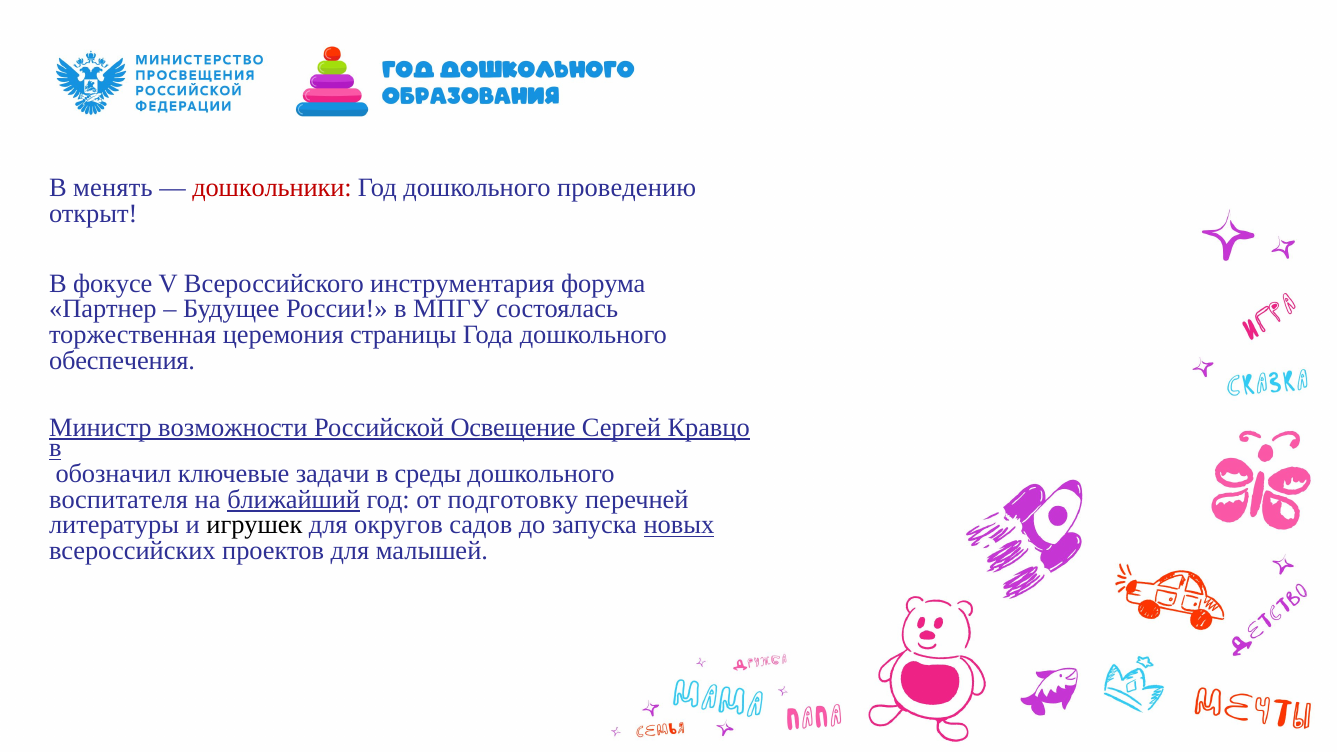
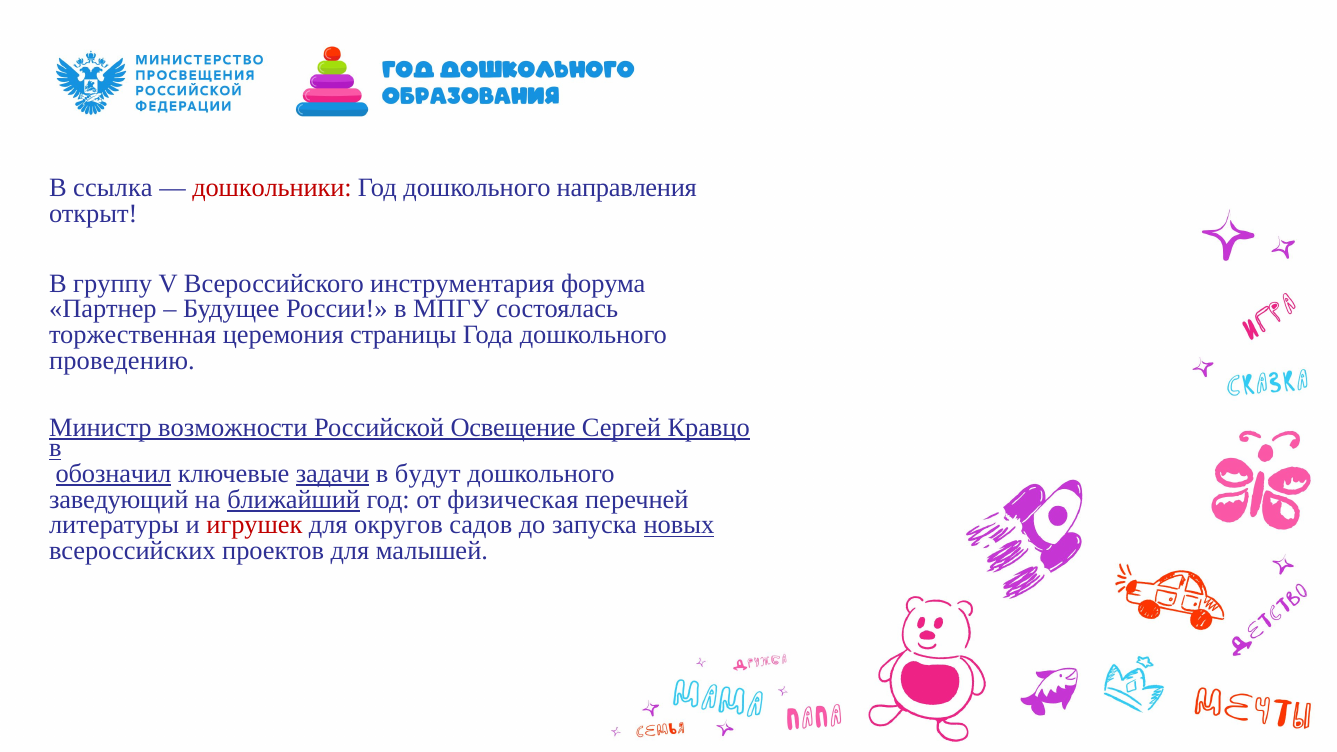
менять: менять -> ссылка
проведению: проведению -> направления
фокусе: фокусе -> группу
обеспечения: обеспечения -> проведению
обозначил underline: none -> present
задачи underline: none -> present
среды: среды -> будут
воспитателя: воспитателя -> заведующий
подготовку: подготовку -> физическая
игрушек colour: black -> red
